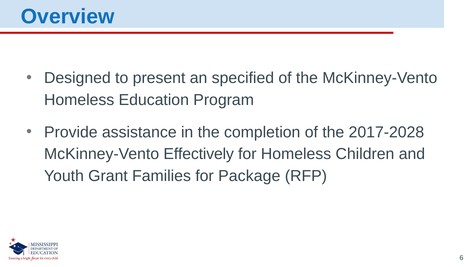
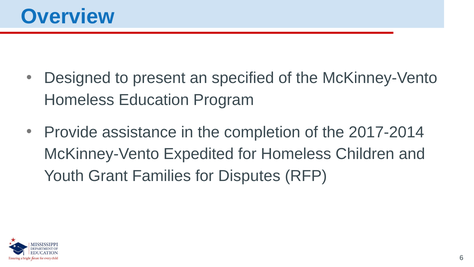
2017-2028: 2017-2028 -> 2017-2014
Effectively: Effectively -> Expedited
Package: Package -> Disputes
